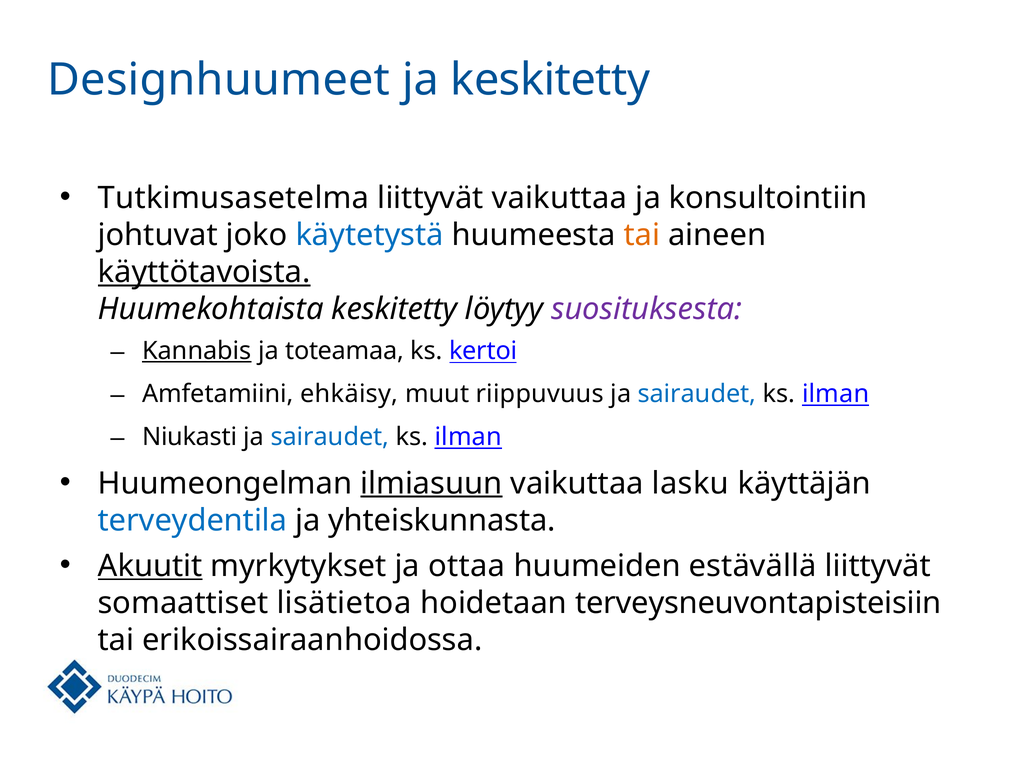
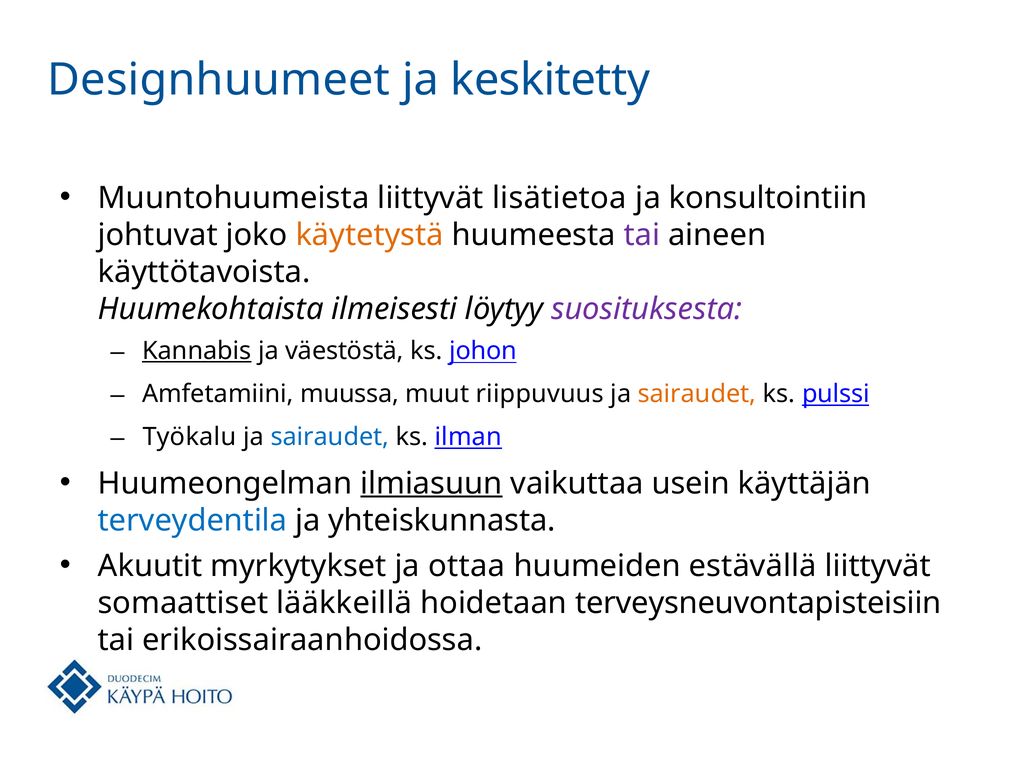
Tutkimusasetelma: Tutkimusasetelma -> Muuntohuumeista
liittyvät vaikuttaa: vaikuttaa -> lisätietoa
käytetystä colour: blue -> orange
tai at (642, 235) colour: orange -> purple
käyttötavoista underline: present -> none
Huumekohtaista keskitetty: keskitetty -> ilmeisesti
toteamaa: toteamaa -> väestöstä
kertoi: kertoi -> johon
ehkäisy: ehkäisy -> muussa
sairaudet at (697, 394) colour: blue -> orange
ilman at (836, 394): ilman -> pulssi
Niukasti: Niukasti -> Työkalu
lasku: lasku -> usein
Akuutit underline: present -> none
lisätietoa: lisätietoa -> lääkkeillä
